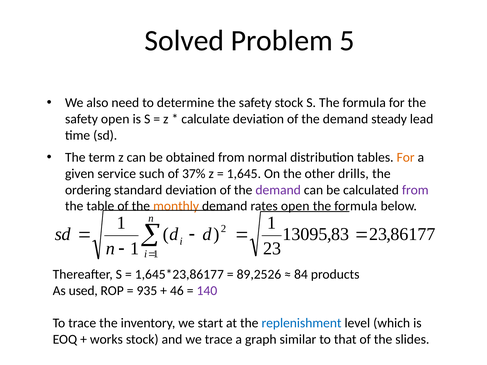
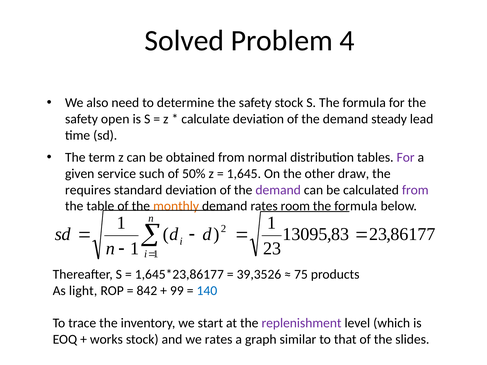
5: 5 -> 4
For at (406, 158) colour: orange -> purple
37%: 37% -> 50%
drills: drills -> draw
ordering: ordering -> requires
rates open: open -> room
89,2526: 89,2526 -> 39,3526
84: 84 -> 75
used: used -> light
935: 935 -> 842
46: 46 -> 99
140 colour: purple -> blue
replenishment colour: blue -> purple
we trace: trace -> rates
